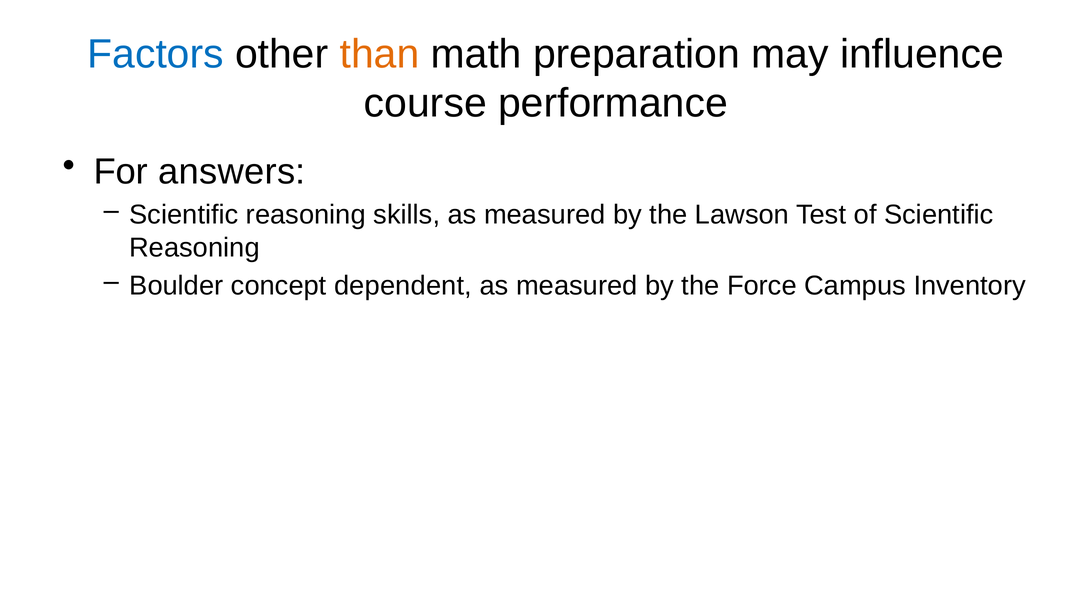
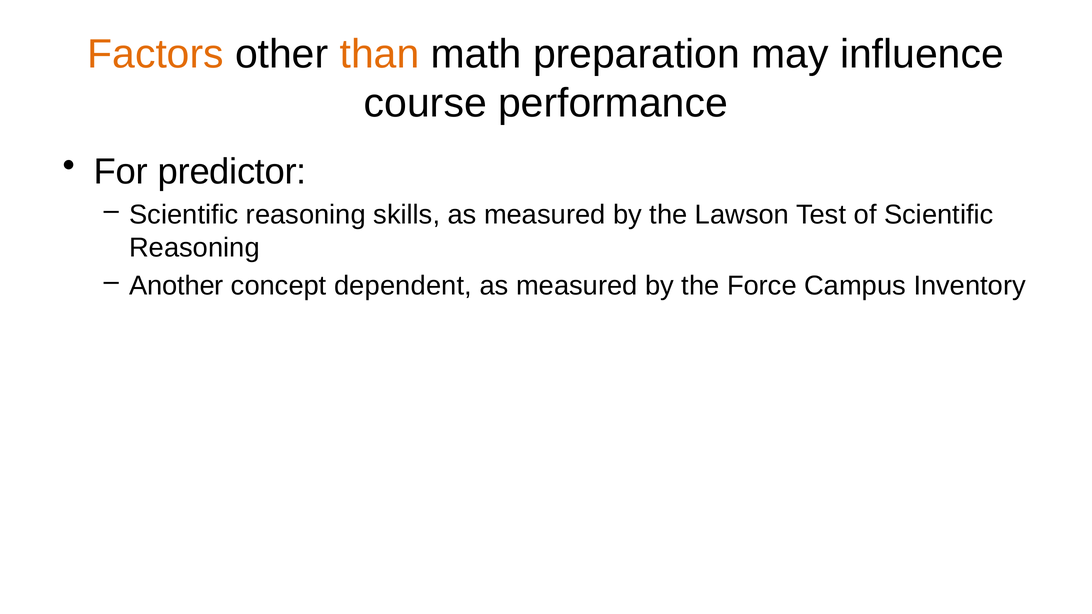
Factors colour: blue -> orange
answers: answers -> predictor
Boulder: Boulder -> Another
